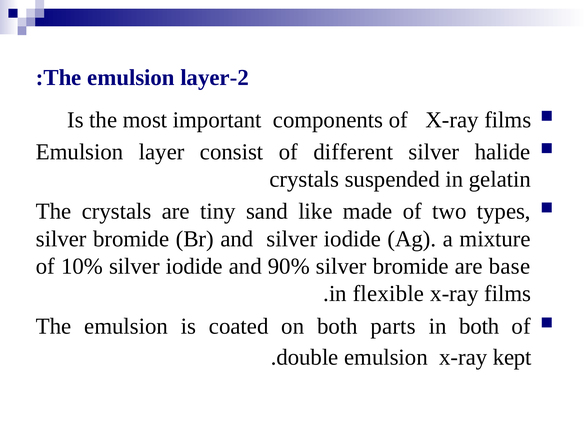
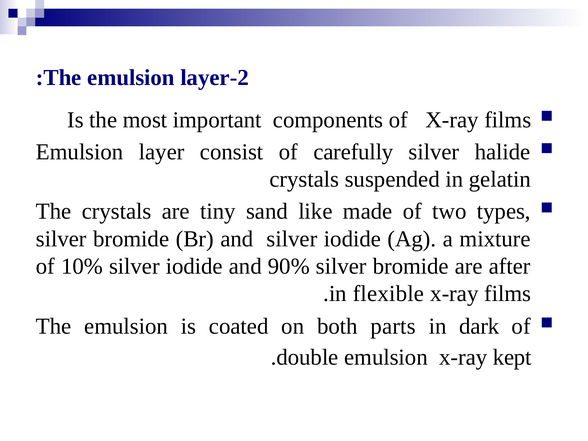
different: different -> carefully
base: base -> after
in both: both -> dark
